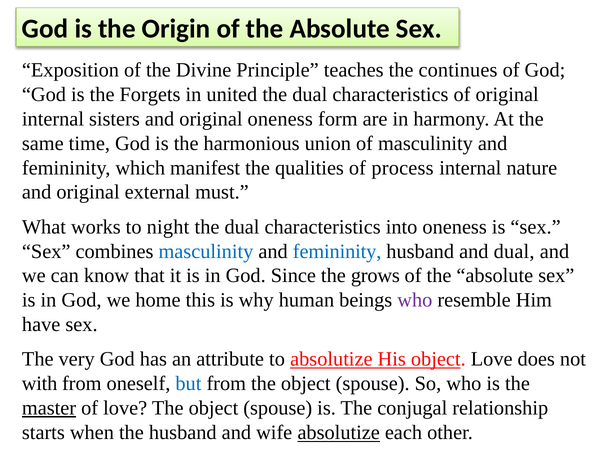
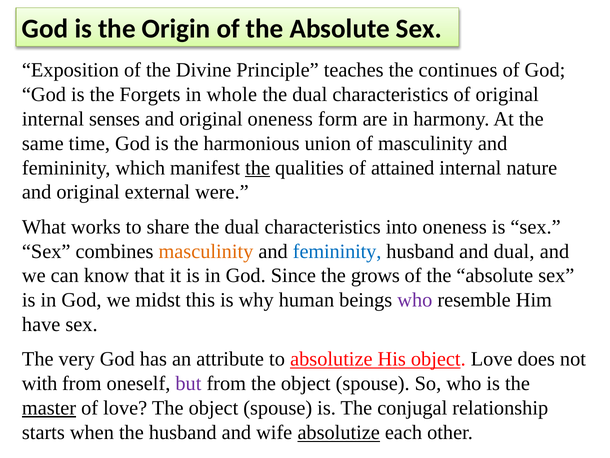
united: united -> whole
sisters: sisters -> senses
the at (258, 168) underline: none -> present
process: process -> attained
must: must -> were
night: night -> share
masculinity at (206, 251) colour: blue -> orange
home: home -> midst
but colour: blue -> purple
